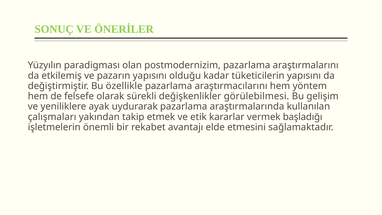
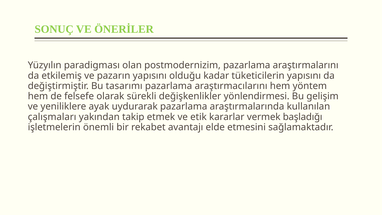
özellikle: özellikle -> tasarımı
görülebilmesi: görülebilmesi -> yönlendirmesi
